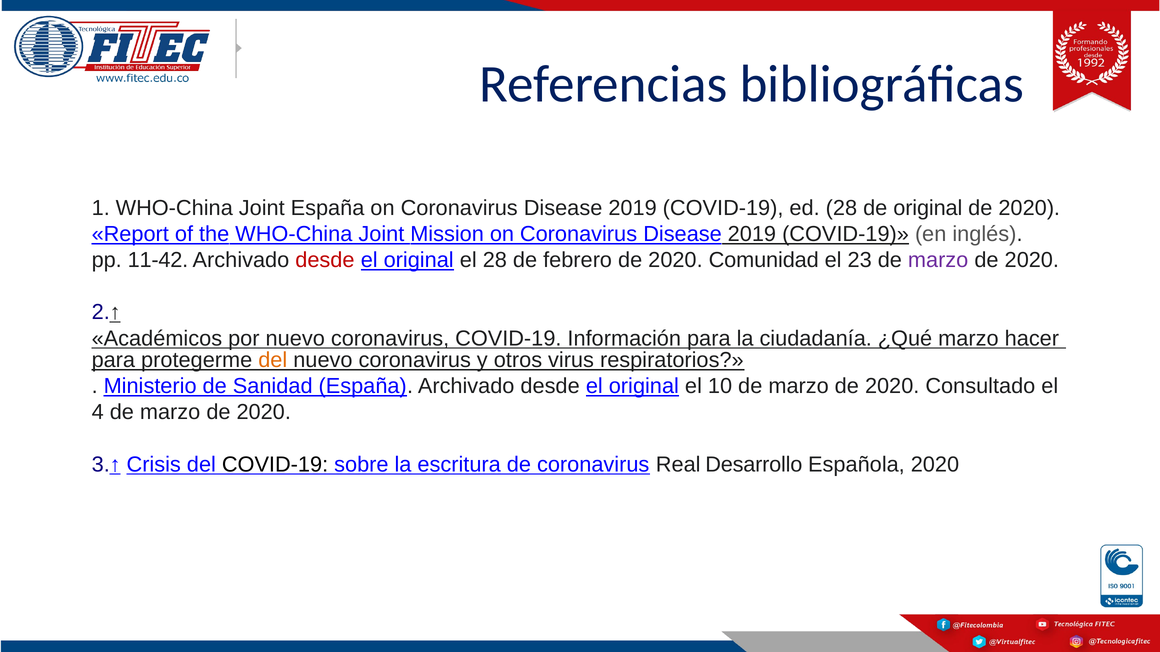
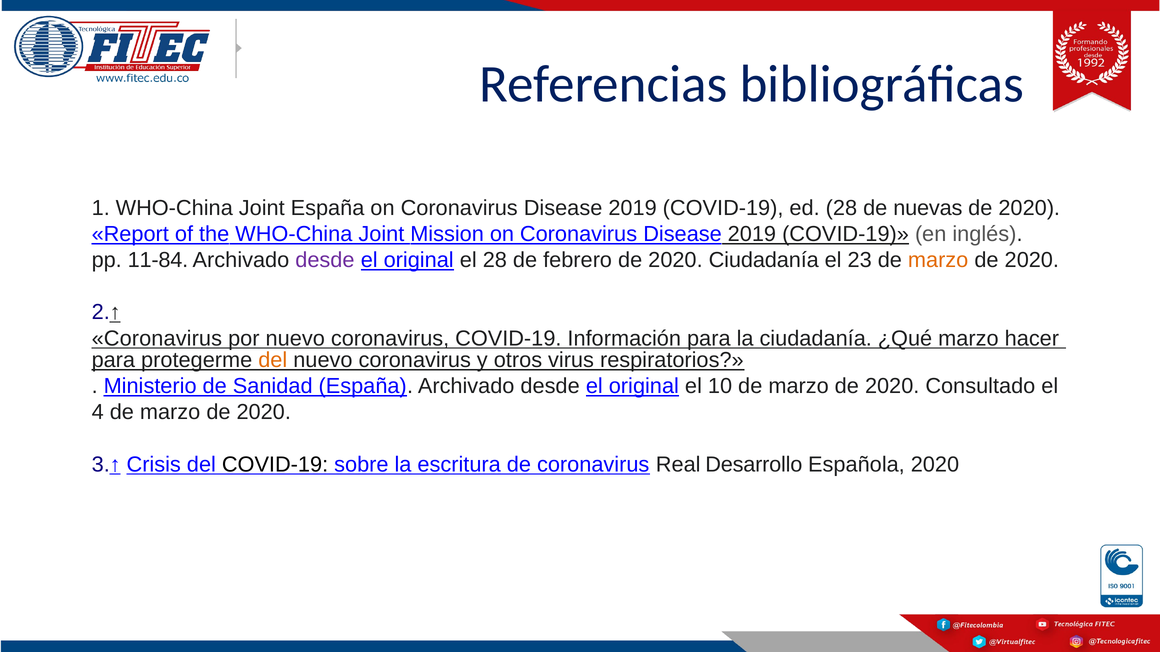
de original: original -> nuevas
11-42: 11-42 -> 11-84
desde at (325, 260) colour: red -> purple
2020 Comunidad: Comunidad -> Ciudadanía
marzo at (938, 260) colour: purple -> orange
Académicos at (157, 339): Académicos -> Coronavirus
